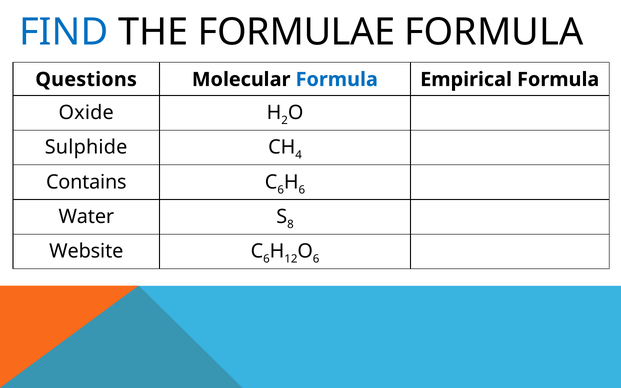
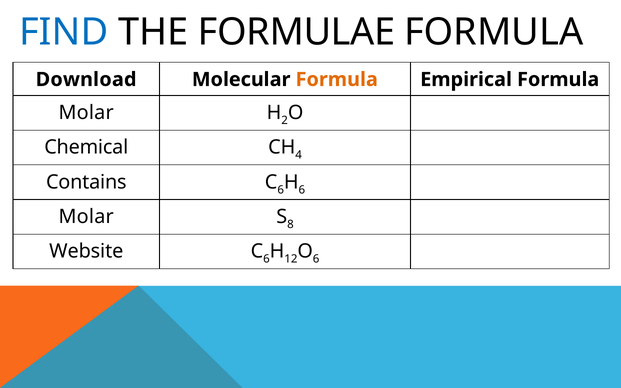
Questions: Questions -> Download
Formula at (337, 80) colour: blue -> orange
Oxide at (86, 113): Oxide -> Molar
Sulphide: Sulphide -> Chemical
Water at (86, 217): Water -> Molar
